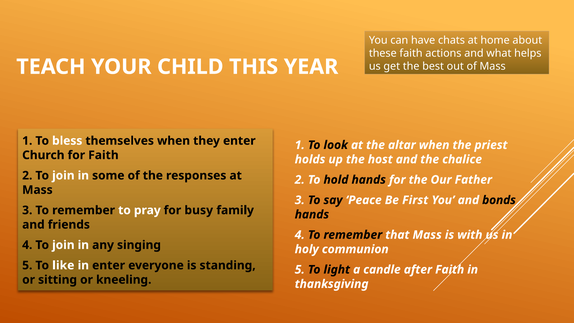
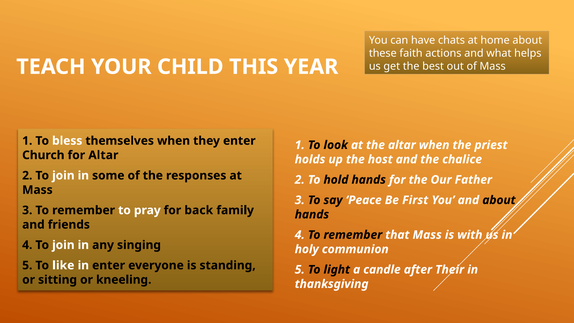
for Faith: Faith -> Altar
and bonds: bonds -> about
busy: busy -> back
after Faith: Faith -> Their
